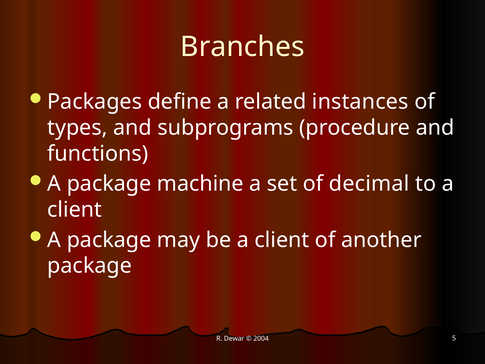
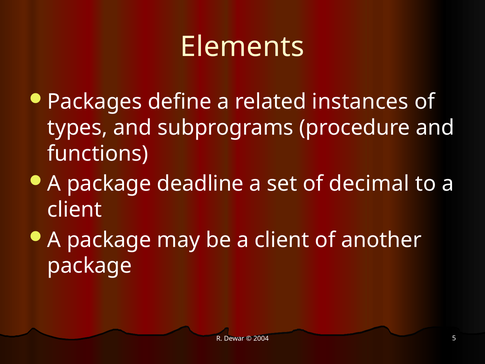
Branches: Branches -> Elements
machine: machine -> deadline
